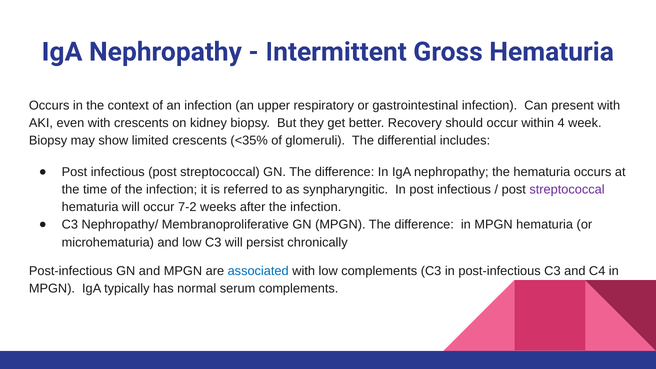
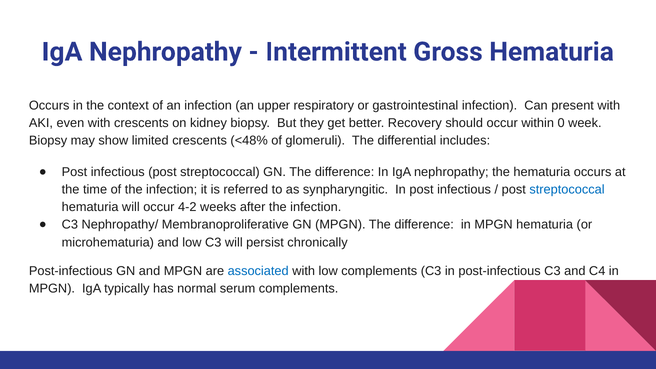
4: 4 -> 0
<35%: <35% -> <48%
streptococcal at (567, 190) colour: purple -> blue
7-2: 7-2 -> 4-2
